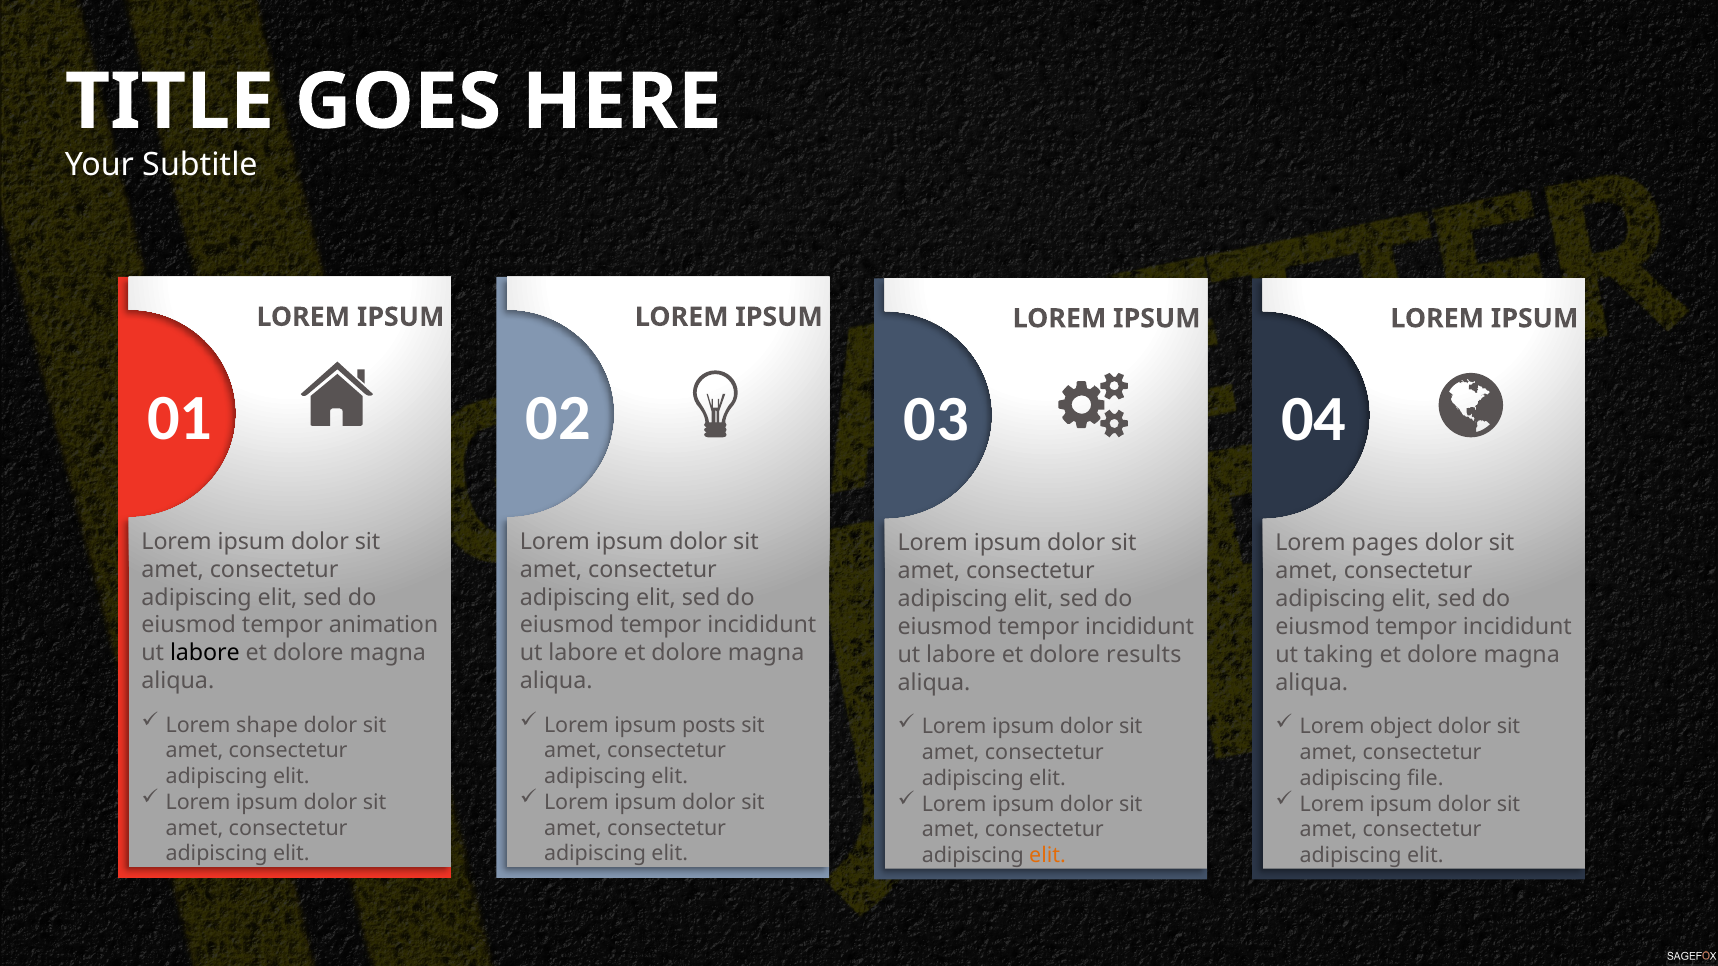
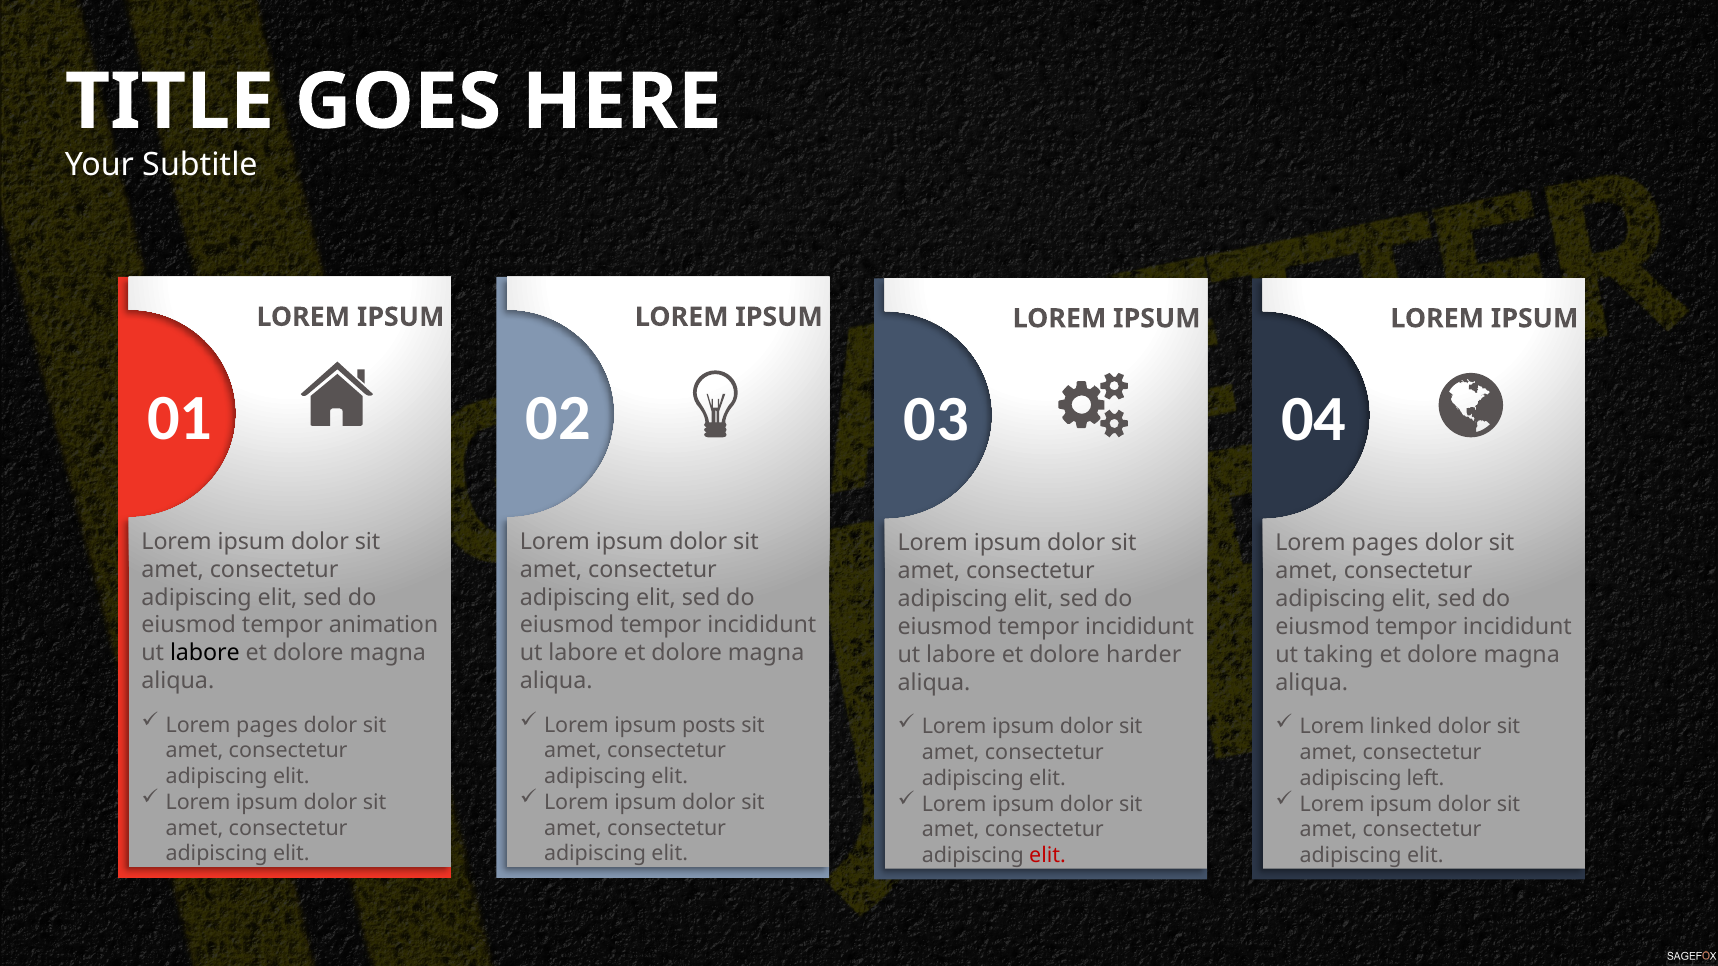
results: results -> harder
shape at (267, 725): shape -> pages
object: object -> linked
file: file -> left
elit at (1048, 856) colour: orange -> red
